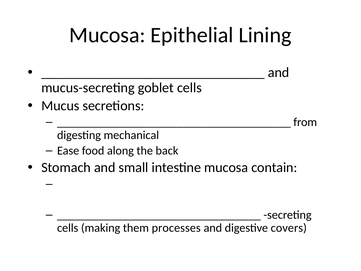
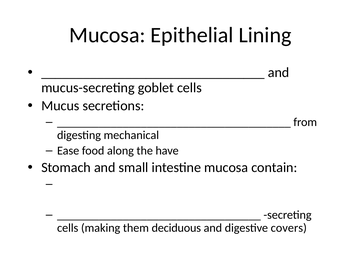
back: back -> have
processes: processes -> deciduous
